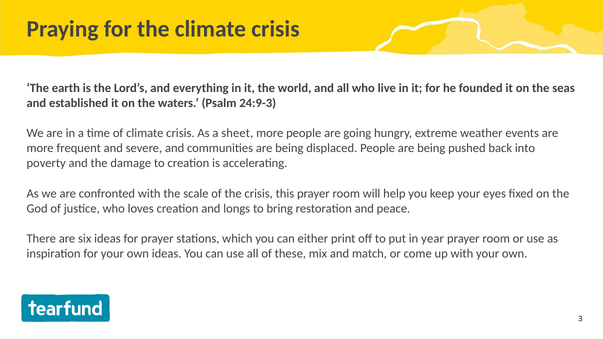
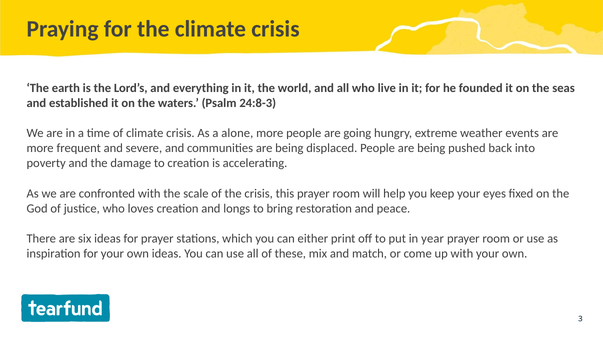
24:9-3: 24:9-3 -> 24:8-3
sheet: sheet -> alone
